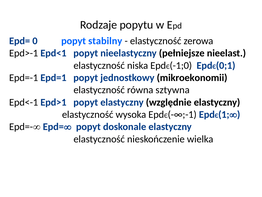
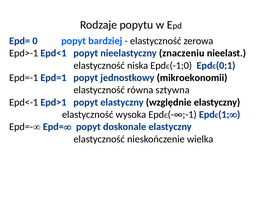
stabilny: stabilny -> bardziej
pełniejsze: pełniejsze -> znaczeniu
